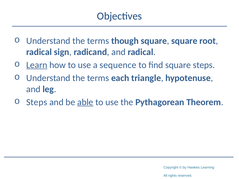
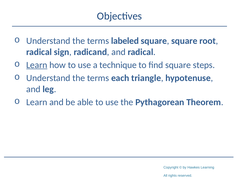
though: though -> labeled
sequence: sequence -> technique
Steps at (37, 102): Steps -> Learn
able underline: present -> none
